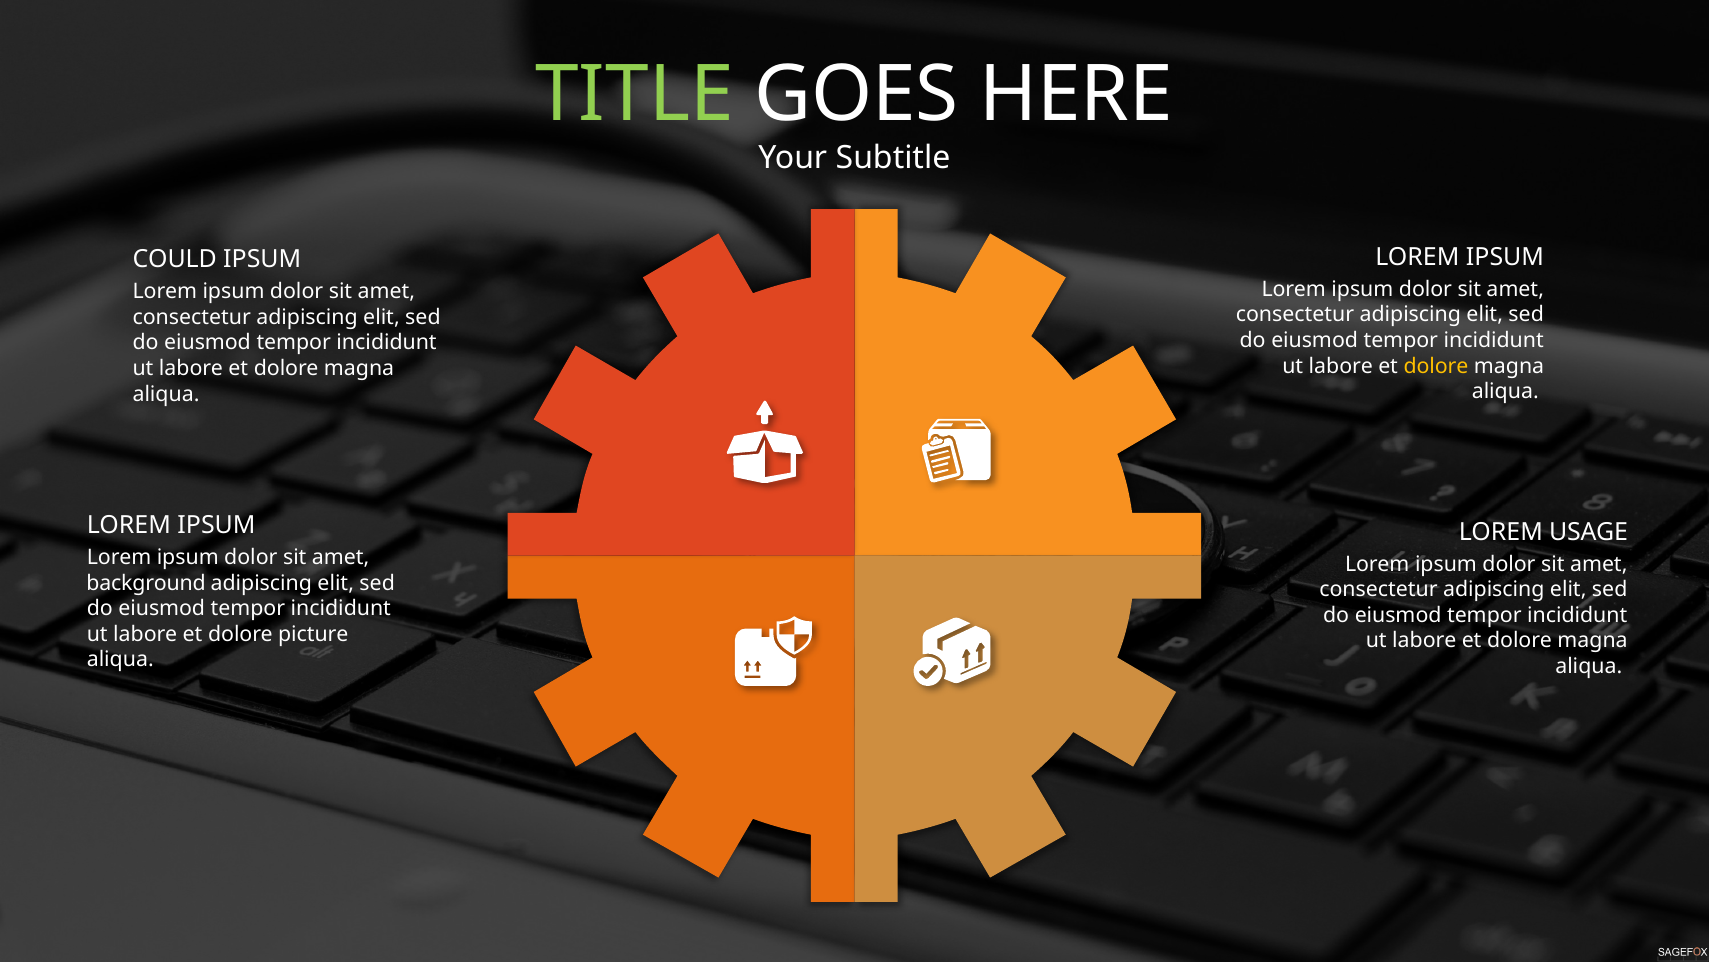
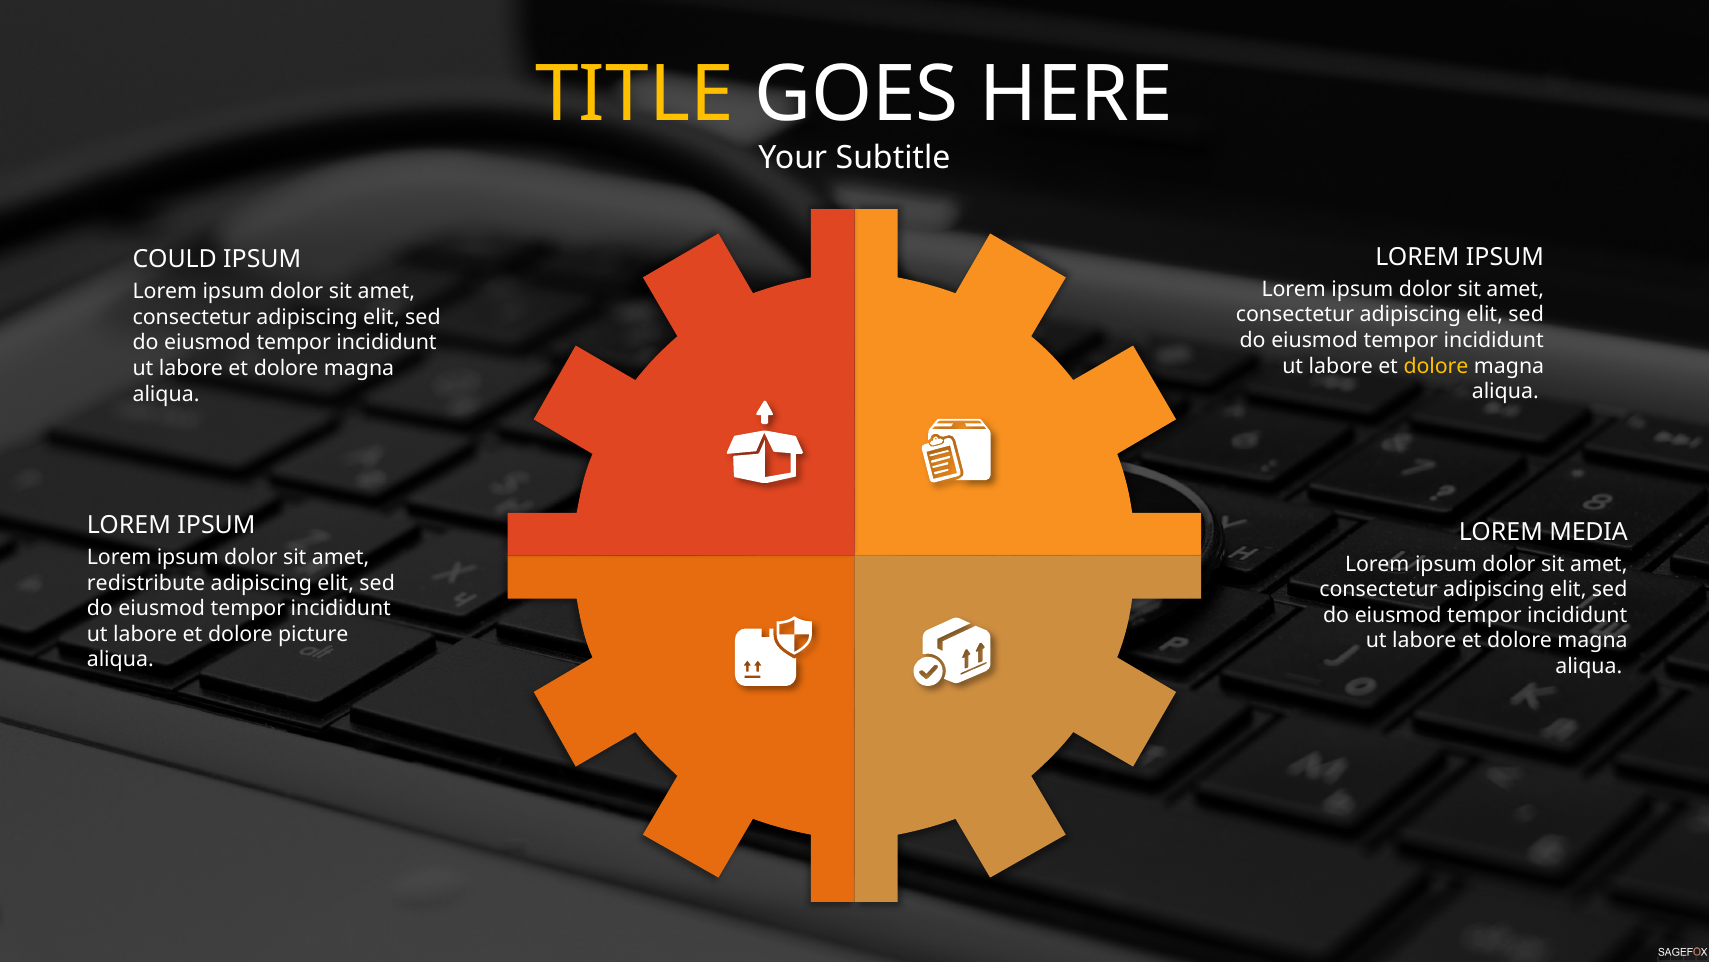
TITLE colour: light green -> yellow
USAGE: USAGE -> MEDIA
background: background -> redistribute
